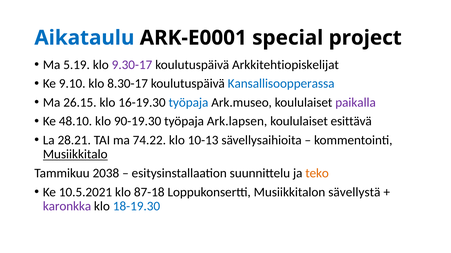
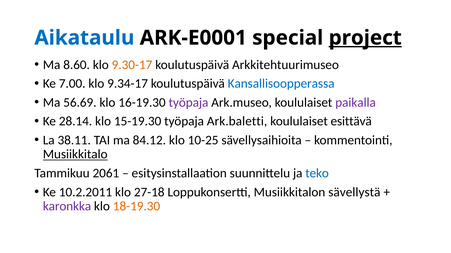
project underline: none -> present
5.19: 5.19 -> 8.60
9.30-17 colour: purple -> orange
Arkkitehtiopiskelijat: Arkkitehtiopiskelijat -> Arkkitehtuurimuseo
9.10: 9.10 -> 7.00
8.30-17: 8.30-17 -> 9.34-17
26.15: 26.15 -> 56.69
työpaja at (188, 103) colour: blue -> purple
48.10: 48.10 -> 28.14
90-19.30: 90-19.30 -> 15-19.30
Ark.lapsen: Ark.lapsen -> Ark.baletti
28.21: 28.21 -> 38.11
74.22: 74.22 -> 84.12
10-13: 10-13 -> 10-25
2038: 2038 -> 2061
teko colour: orange -> blue
10.5.2021: 10.5.2021 -> 10.2.2011
87-18: 87-18 -> 27-18
18-19.30 colour: blue -> orange
